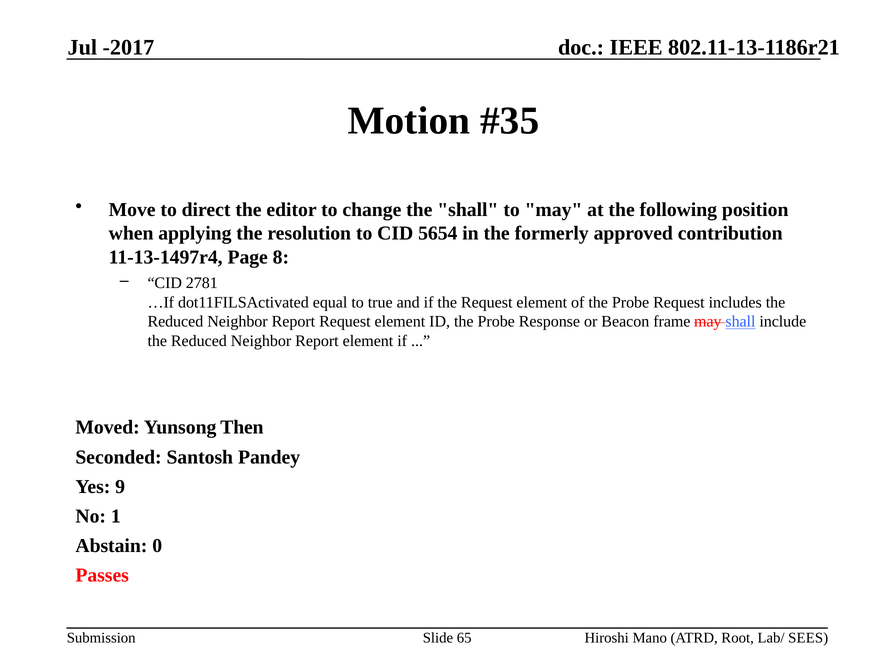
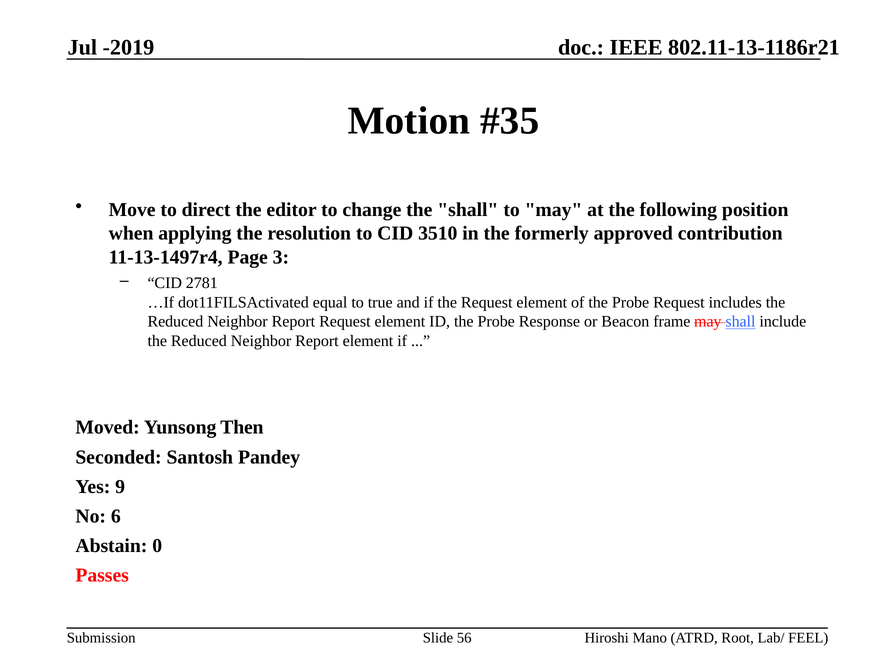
-2017: -2017 -> -2019
5654: 5654 -> 3510
8: 8 -> 3
1: 1 -> 6
65: 65 -> 56
SEES: SEES -> FEEL
